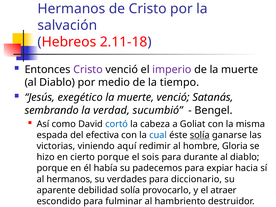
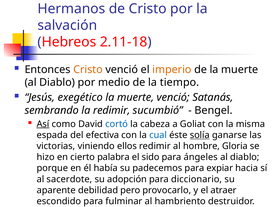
Cristo at (88, 69) colour: purple -> orange
imperio colour: purple -> orange
la verdad: verdad -> redimir
Así underline: none -> present
aquí: aquí -> ellos
cierto porque: porque -> palabra
sois: sois -> sido
durante: durante -> ángeles
al hermanos: hermanos -> sacerdote
verdades: verdades -> adopción
debilidad solía: solía -> pero
